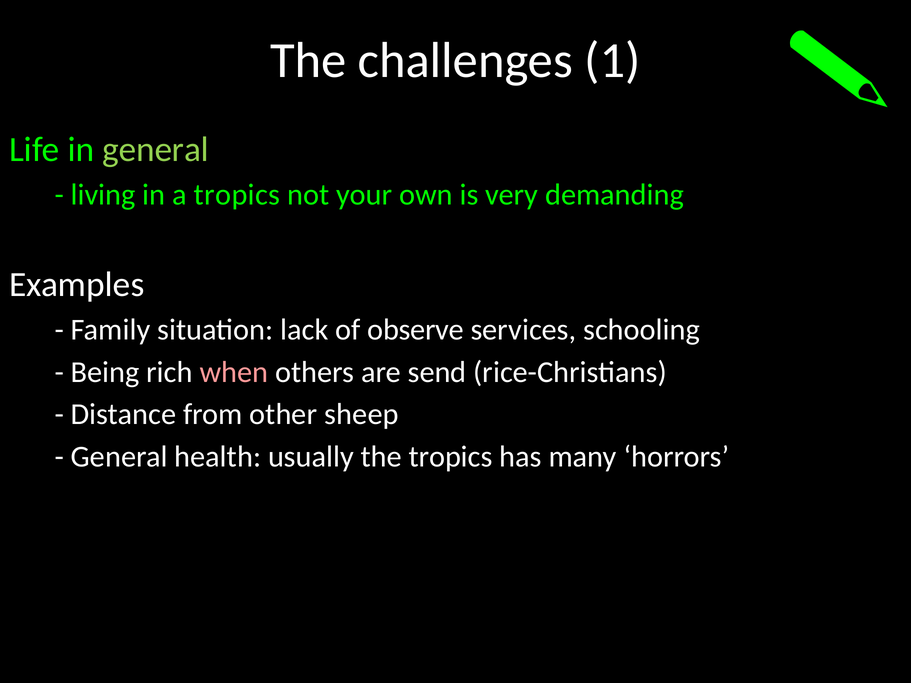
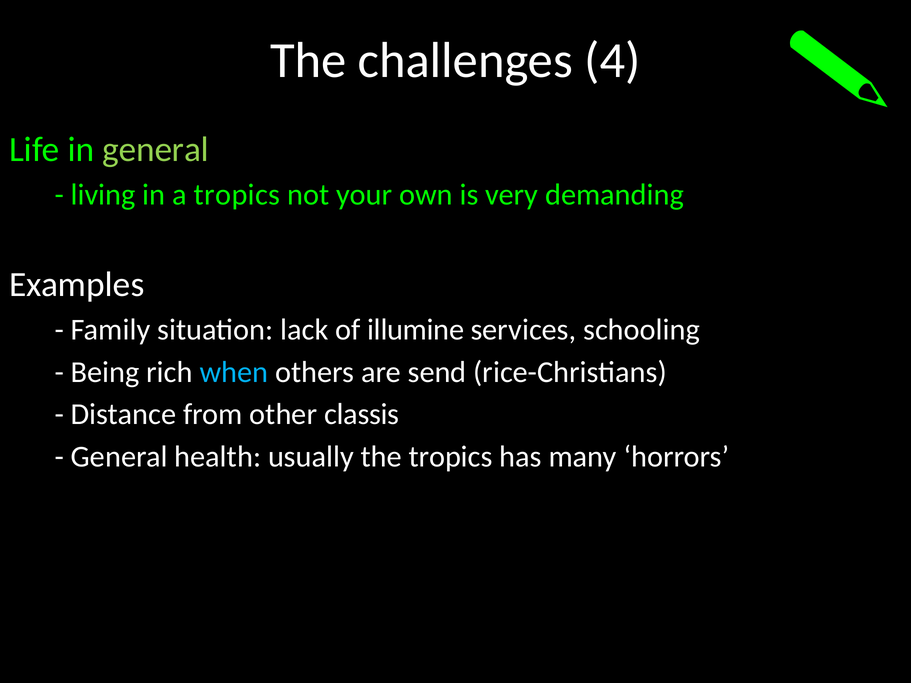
1: 1 -> 4
observe: observe -> illumine
when colour: pink -> light blue
sheep: sheep -> classis
